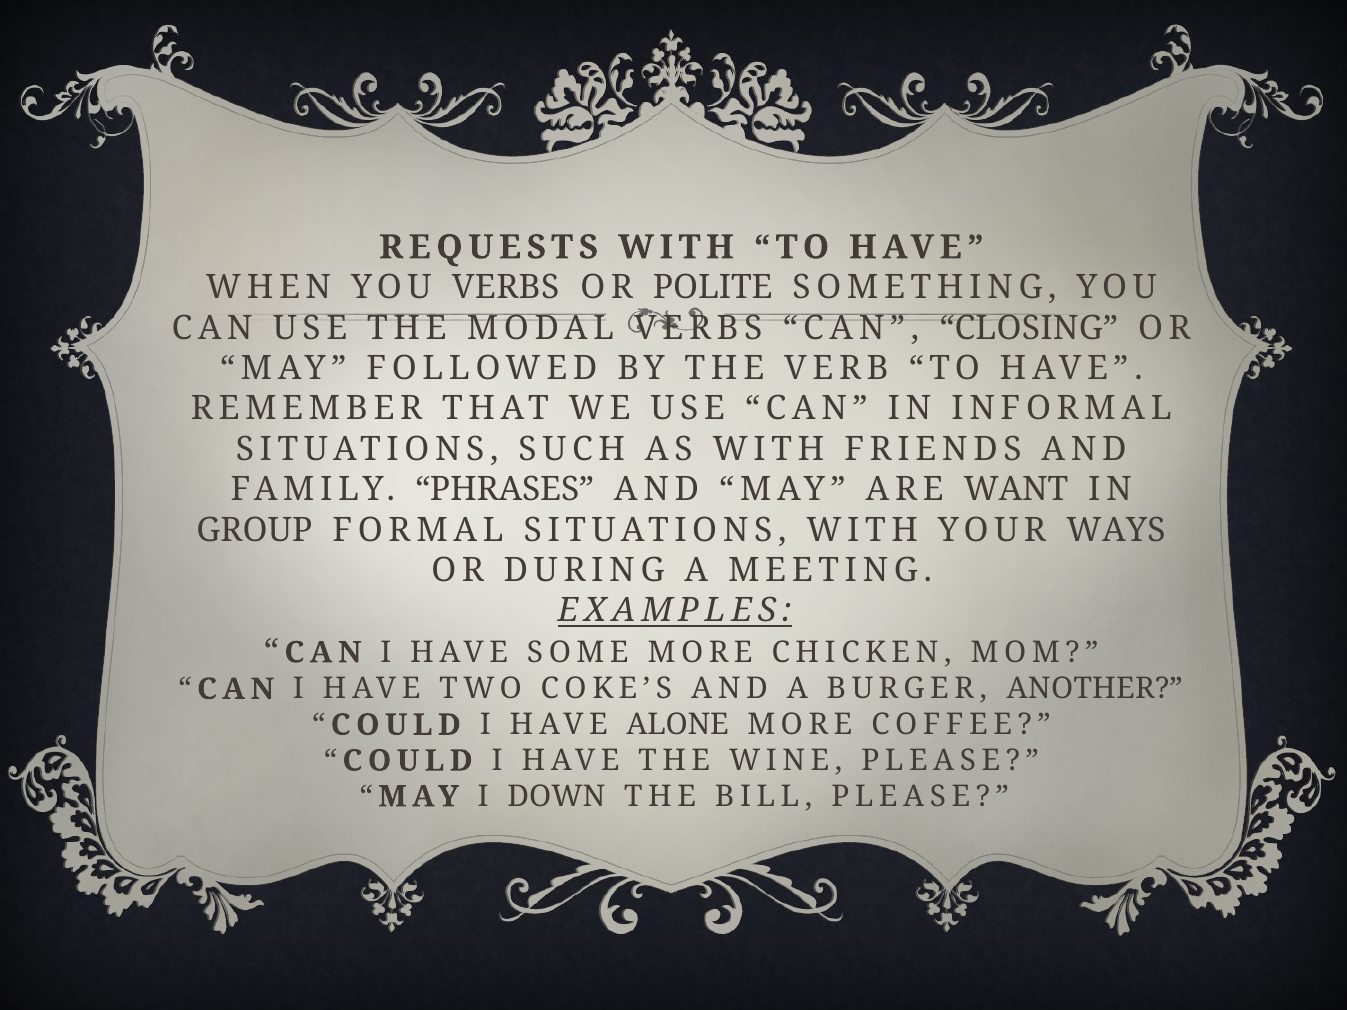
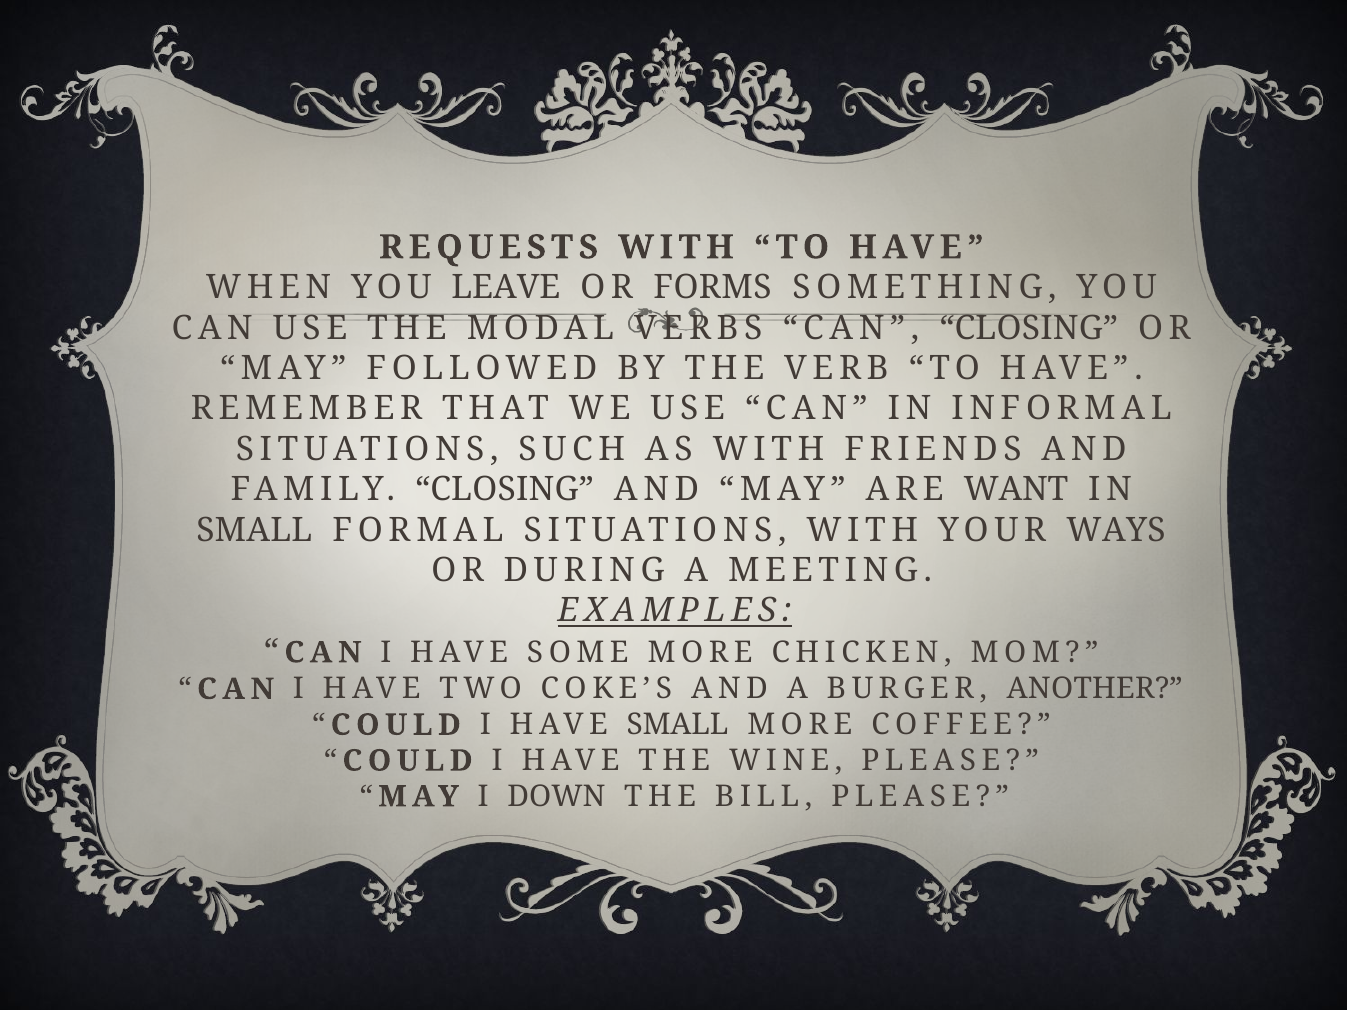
YOU VERBS: VERBS -> LEAVE
POLITE: POLITE -> FORMS
FAMILY PHRASES: PHRASES -> CLOSING
GROUP at (254, 530): GROUP -> SMALL
HAVE ALONE: ALONE -> SMALL
